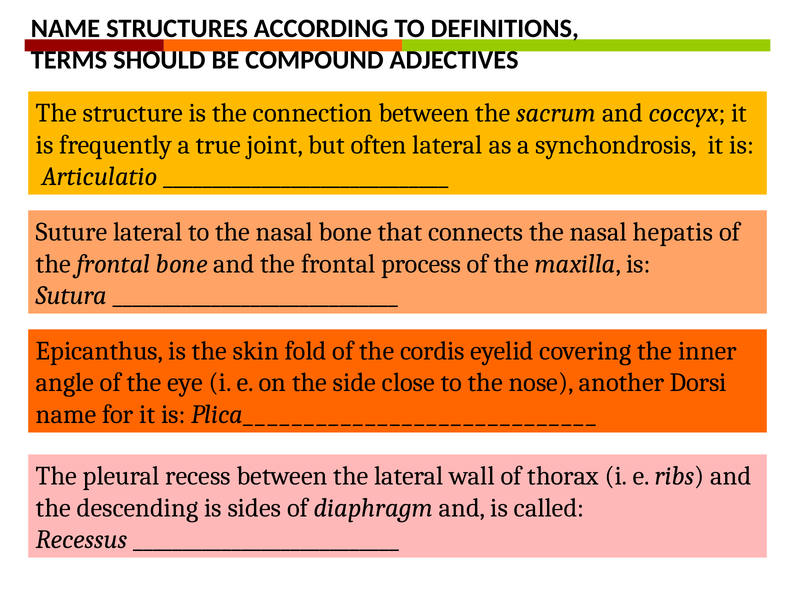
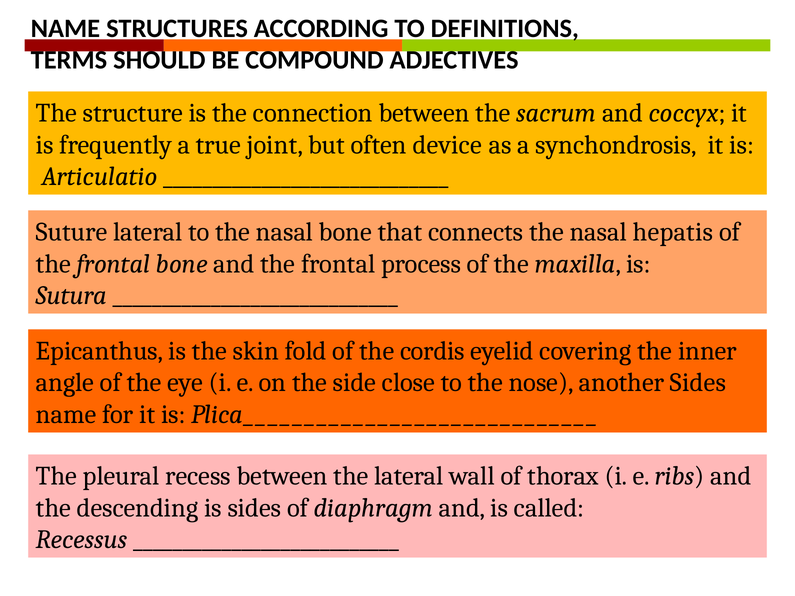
often lateral: lateral -> device
another Dorsi: Dorsi -> Sides
